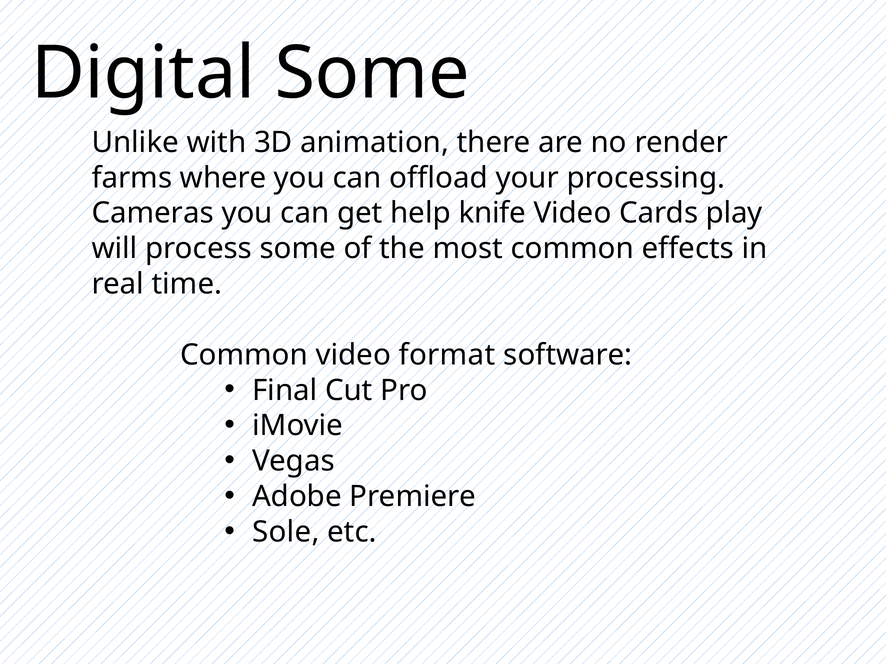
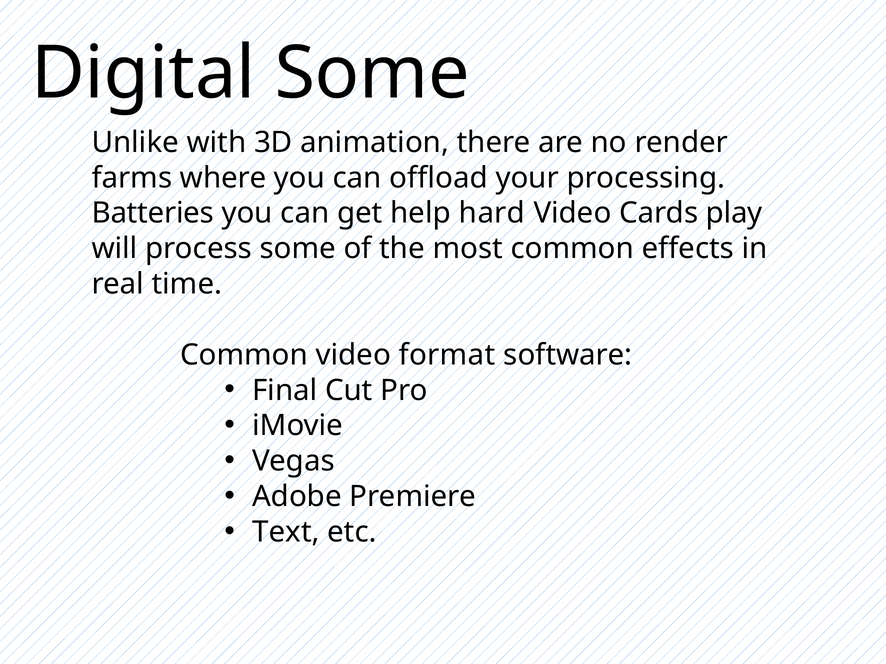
Cameras: Cameras -> Batteries
knife: knife -> hard
Sole: Sole -> Text
